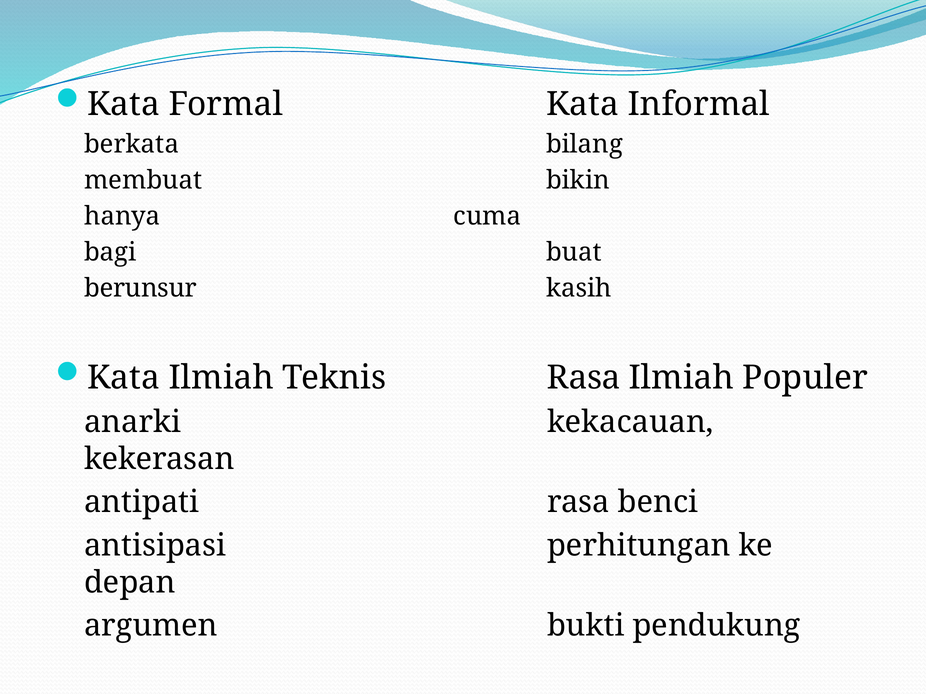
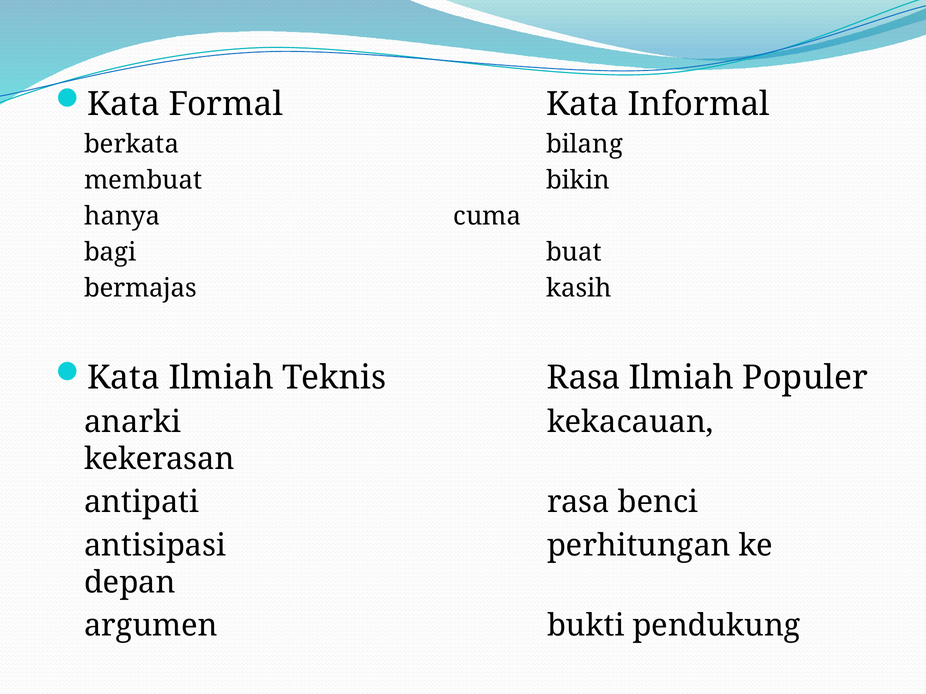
berunsur: berunsur -> bermajas
